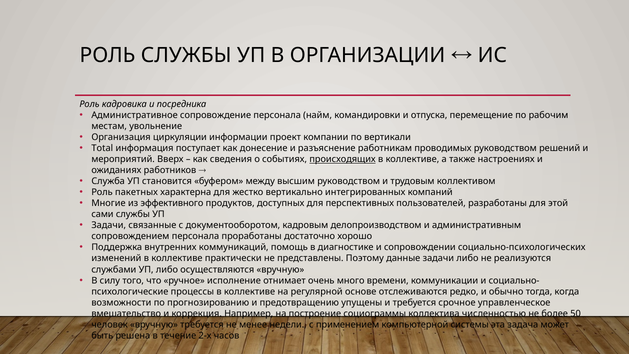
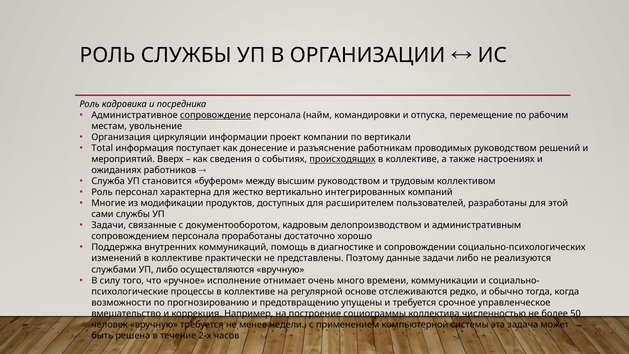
сопровождение underline: none -> present
пакетных: пакетных -> персонал
эффективного: эффективного -> модификации
перспективных: перспективных -> расширителем
